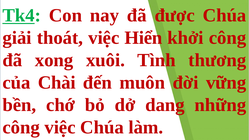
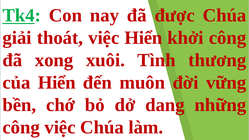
của Chài: Chài -> Hiển
